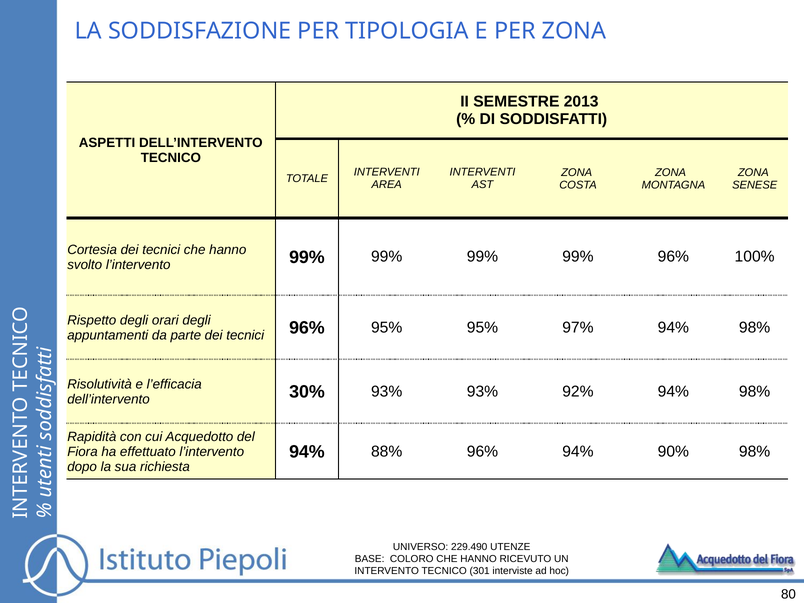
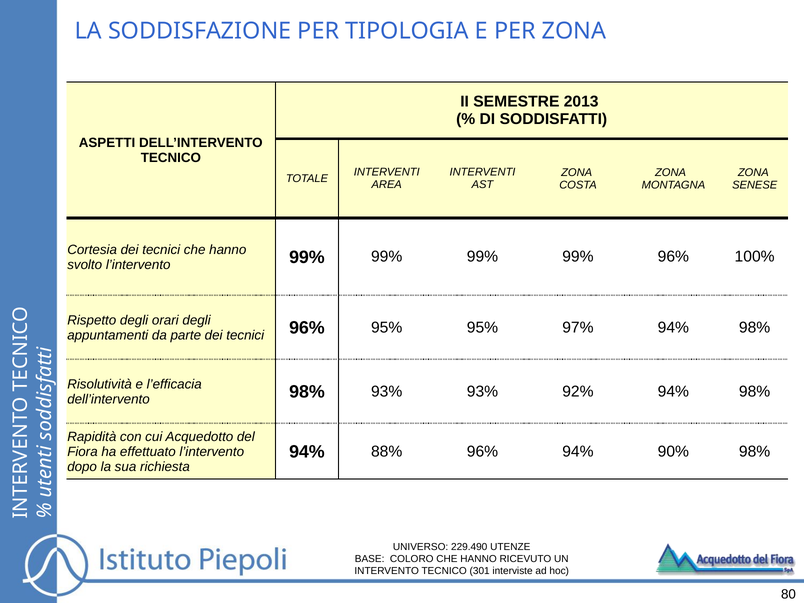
dell’intervento 30%: 30% -> 98%
